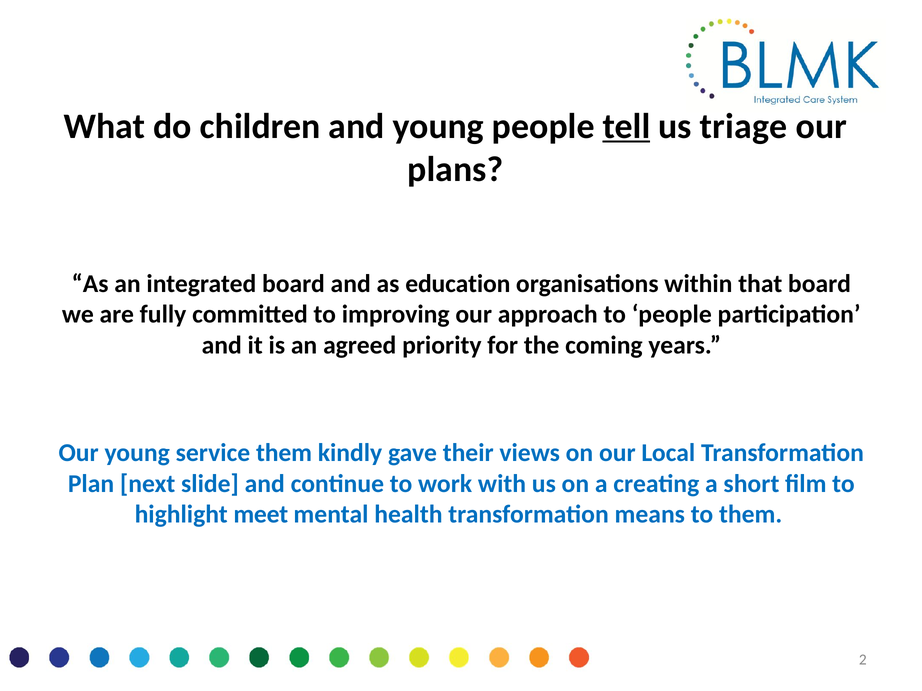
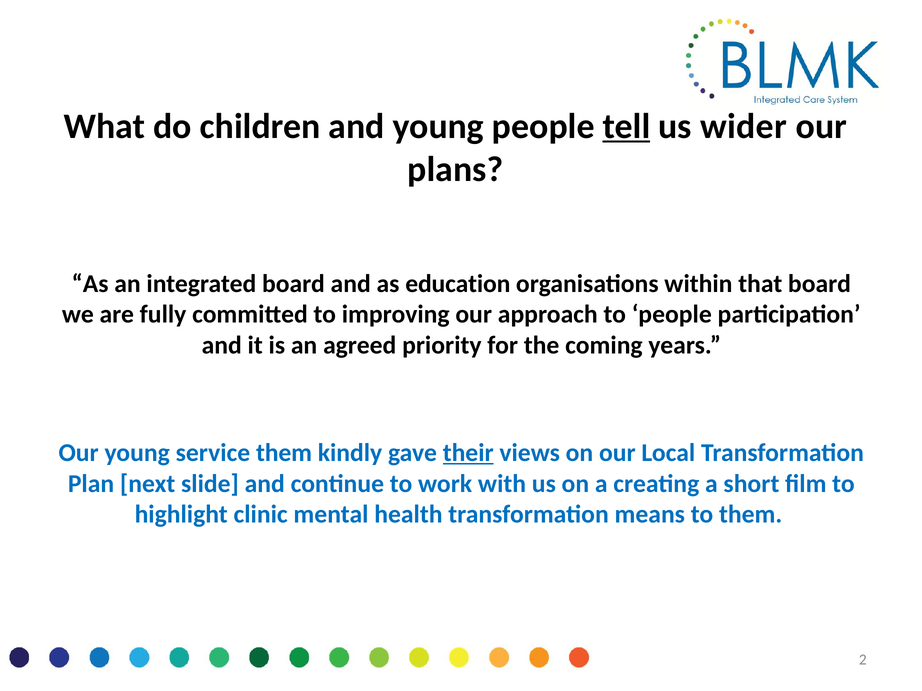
triage: triage -> wider
their underline: none -> present
meet: meet -> clinic
